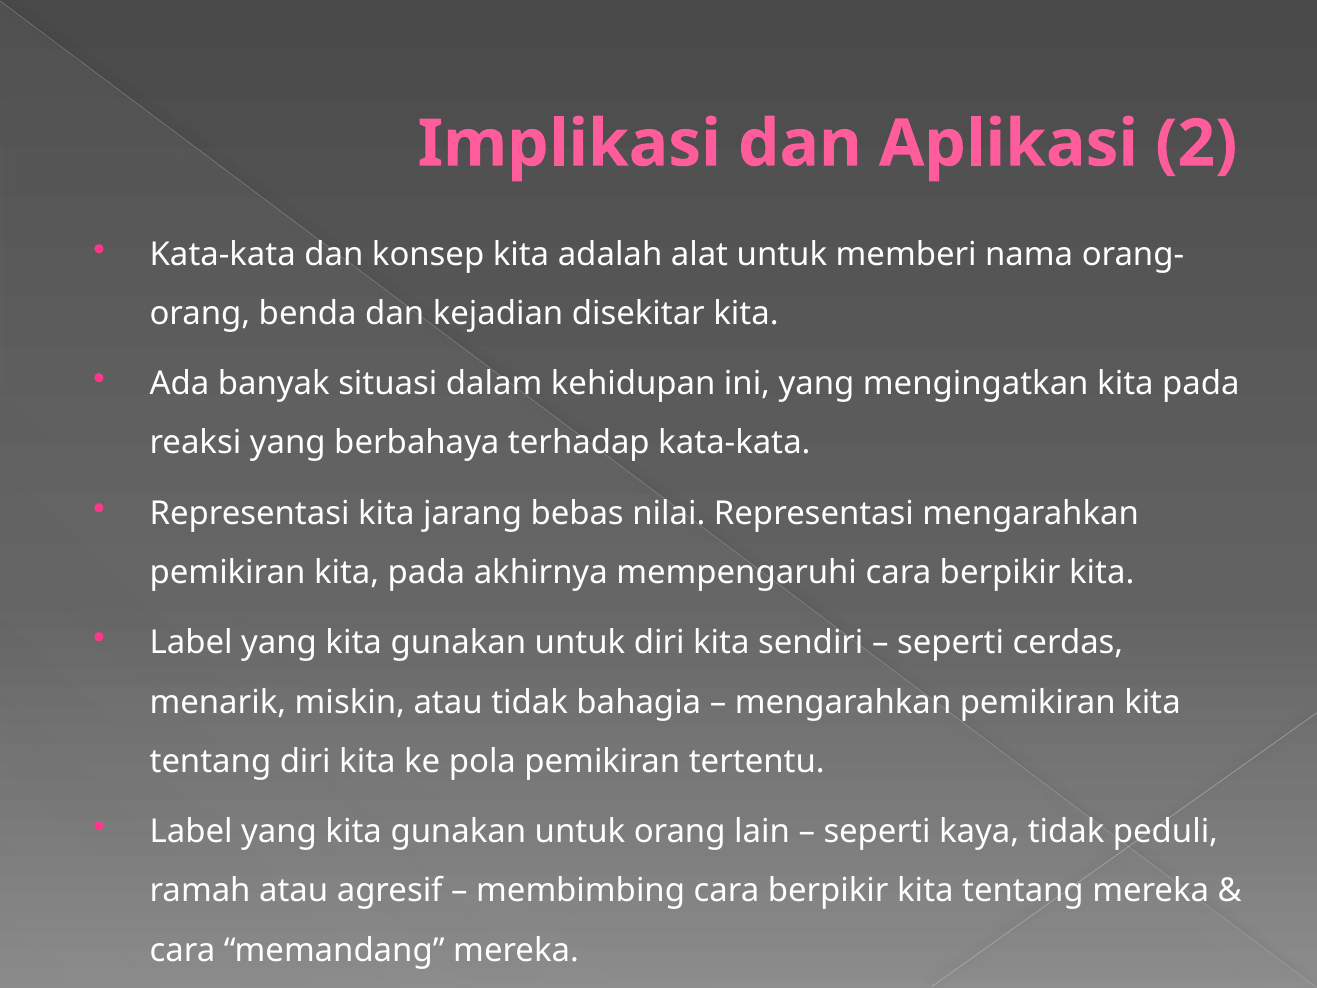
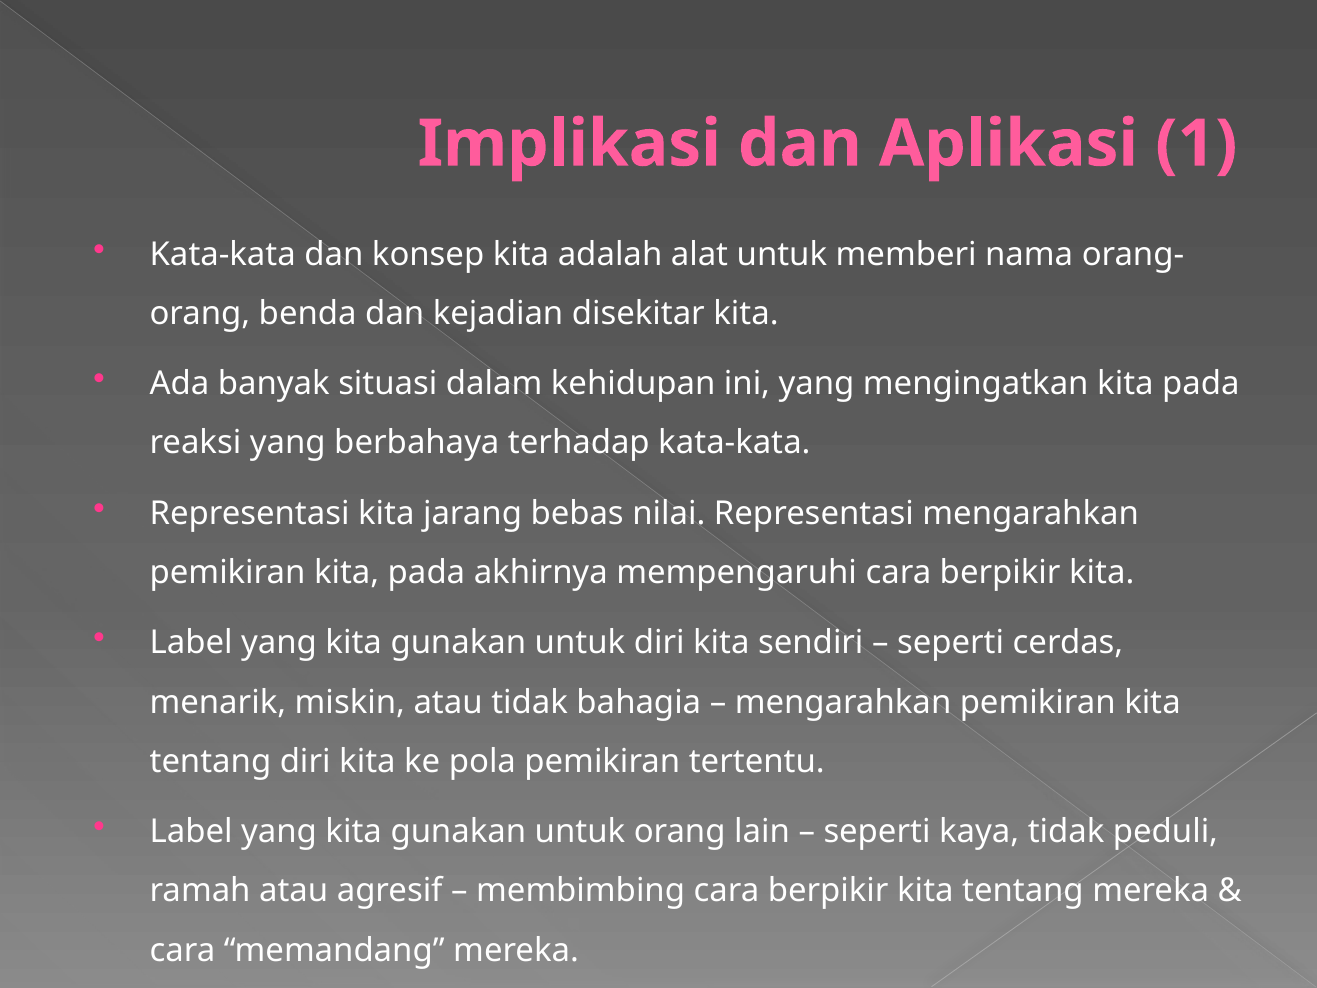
2: 2 -> 1
